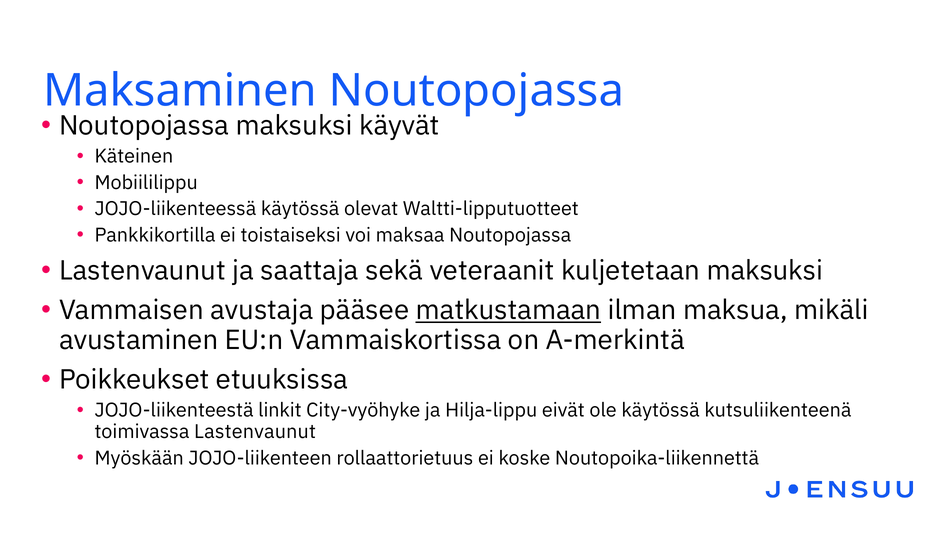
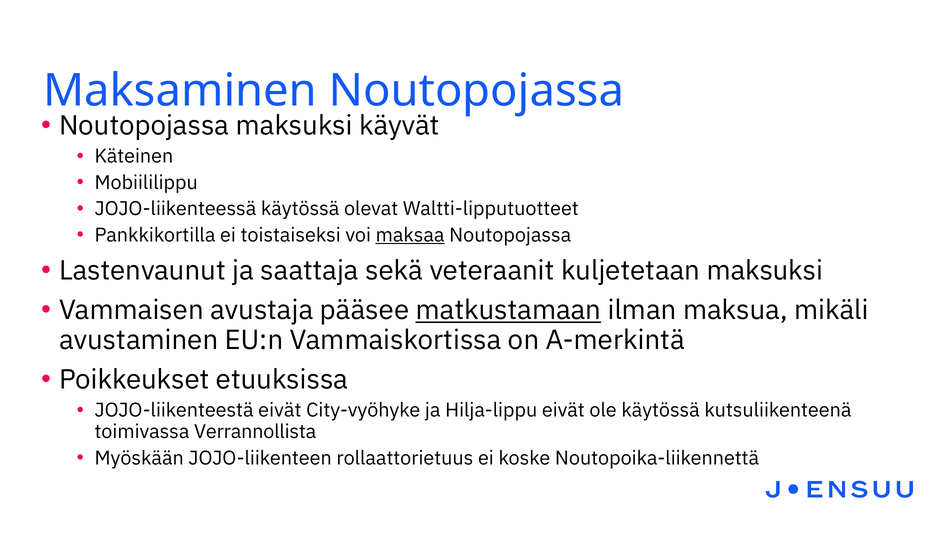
maksaa underline: none -> present
JOJO-liikenteestä linkit: linkit -> eivät
toimivassa Lastenvaunut: Lastenvaunut -> Verrannollista
